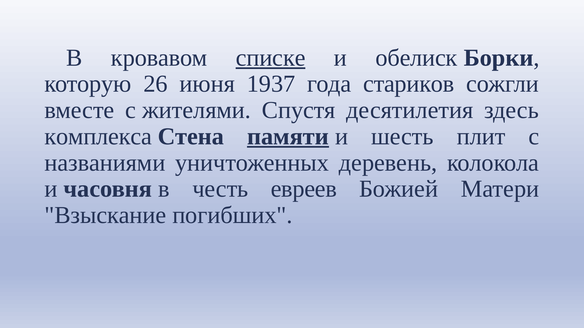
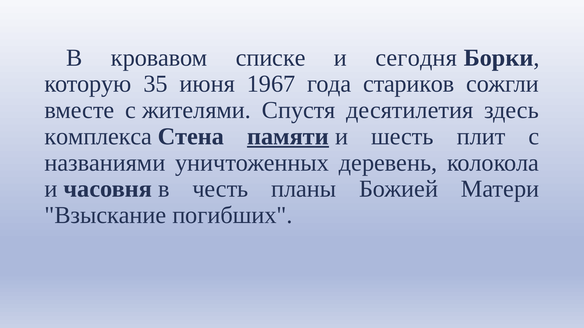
списке underline: present -> none
обелиск: обелиск -> сегодня
26: 26 -> 35
1937: 1937 -> 1967
евреев: евреев -> планы
